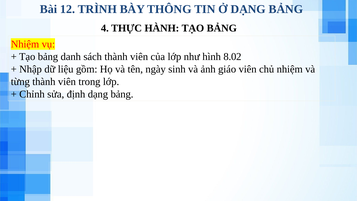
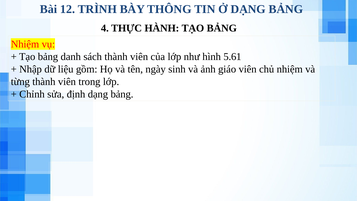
8.02: 8.02 -> 5.61
